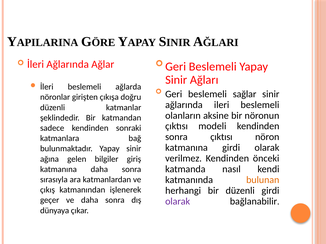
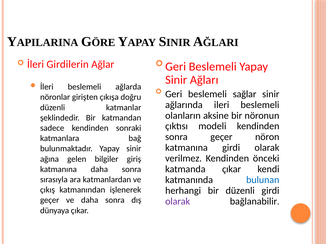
İleri Ağlarında: Ağlarında -> Girdilerin
sonra çıktısı: çıktısı -> geçer
katmanda nasıl: nasıl -> çıkar
bulunan colour: orange -> blue
